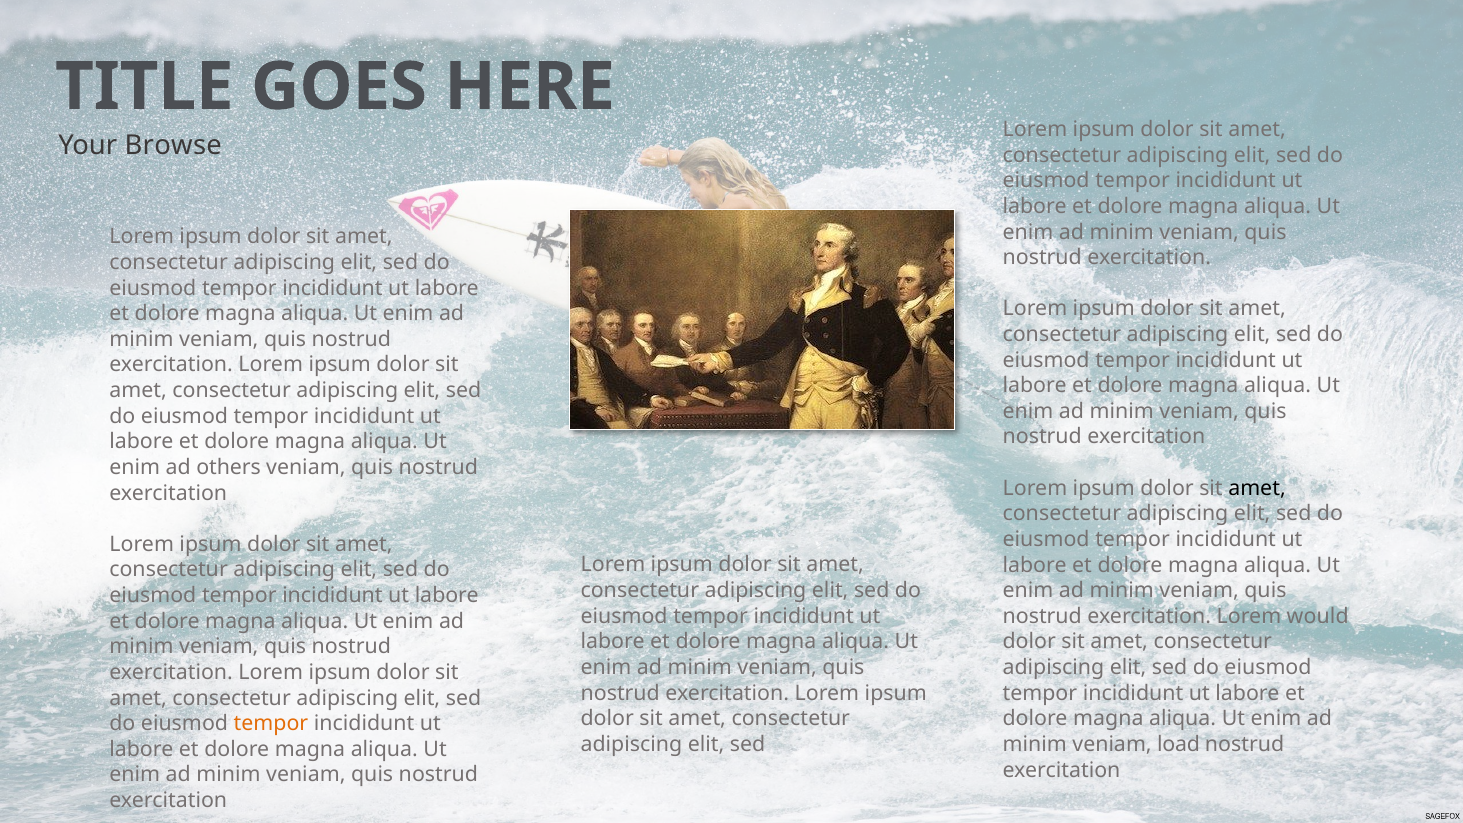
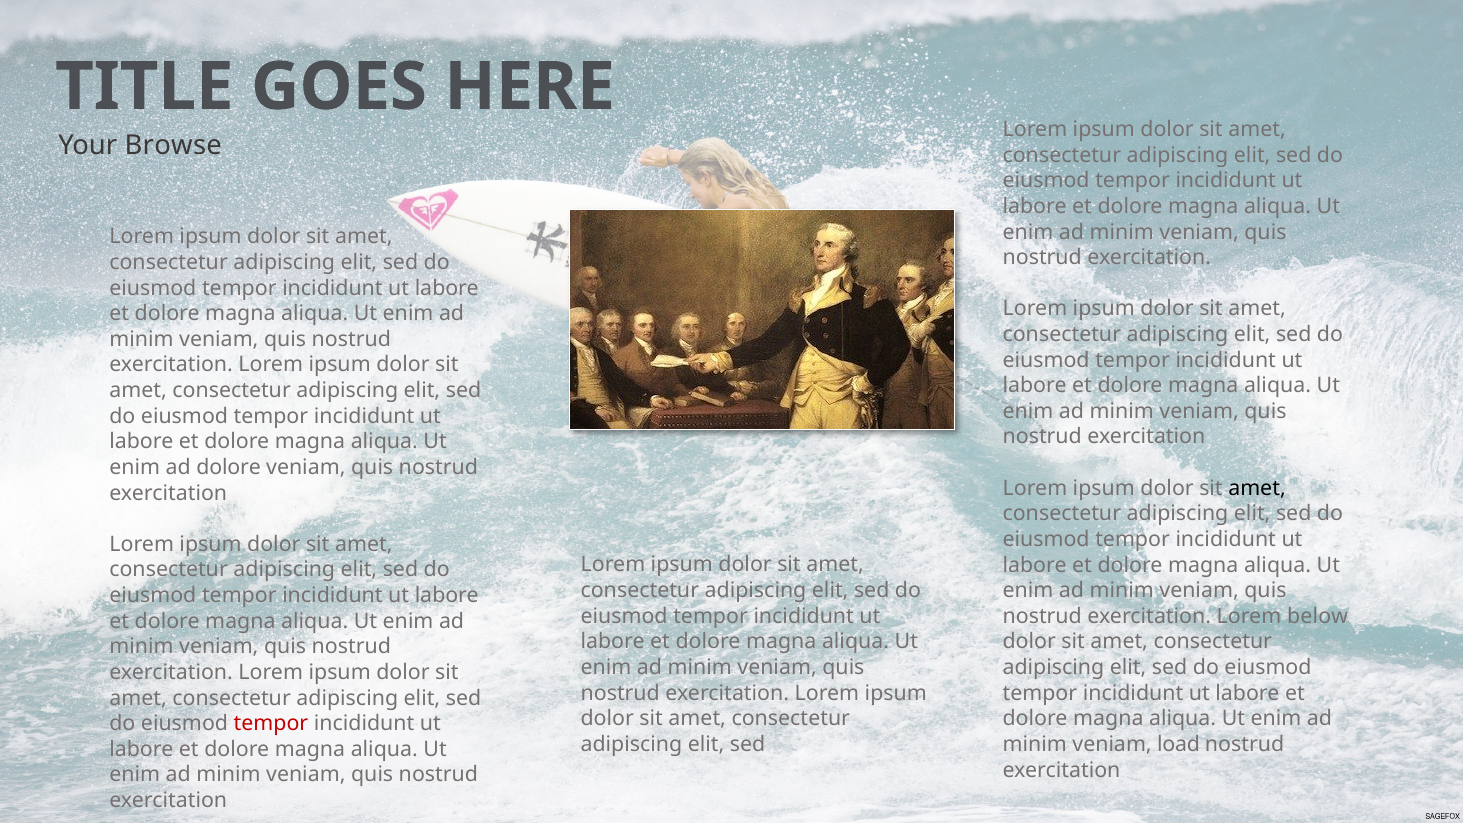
ad others: others -> dolore
would: would -> below
tempor at (271, 724) colour: orange -> red
